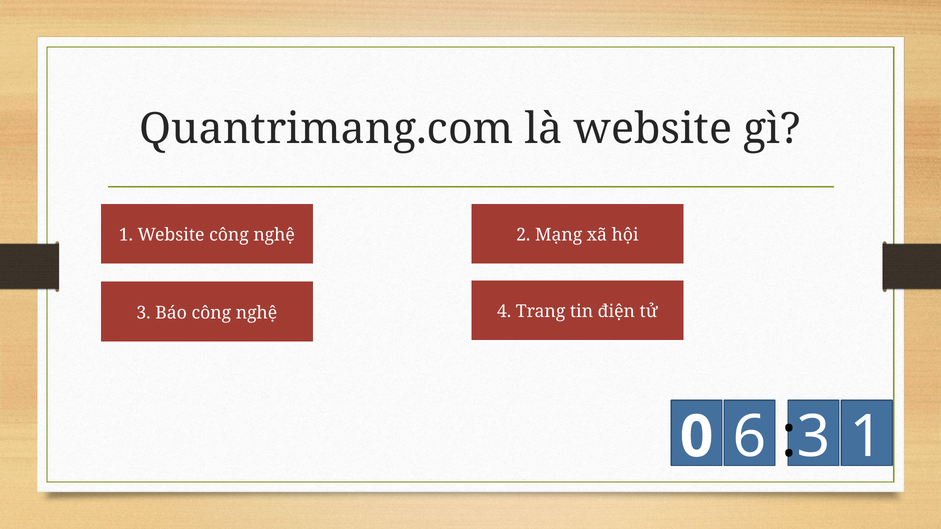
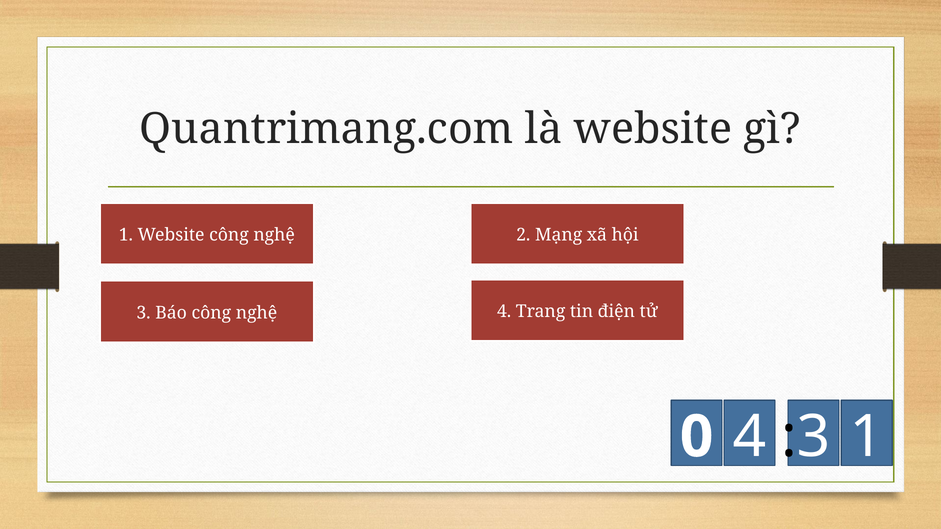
0 6: 6 -> 4
